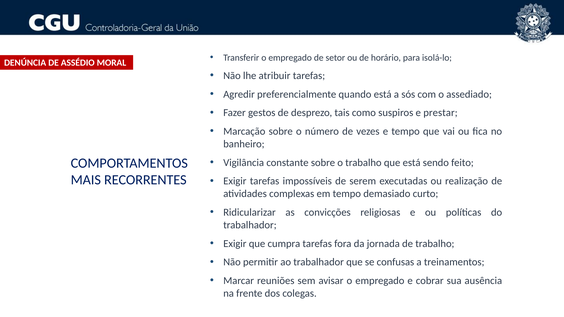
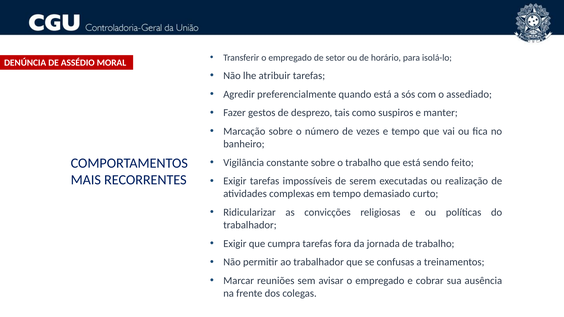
prestar: prestar -> manter
